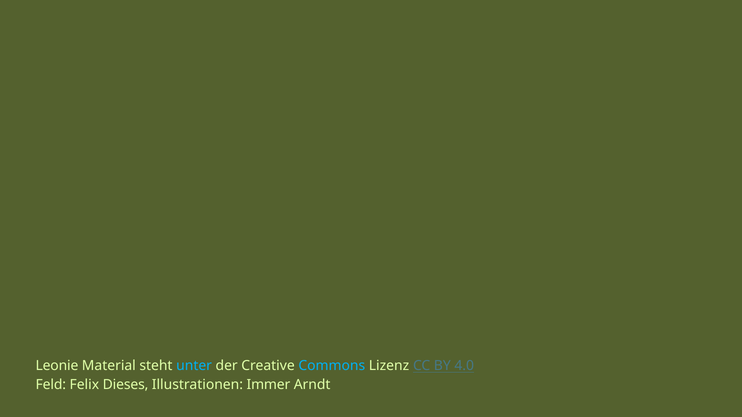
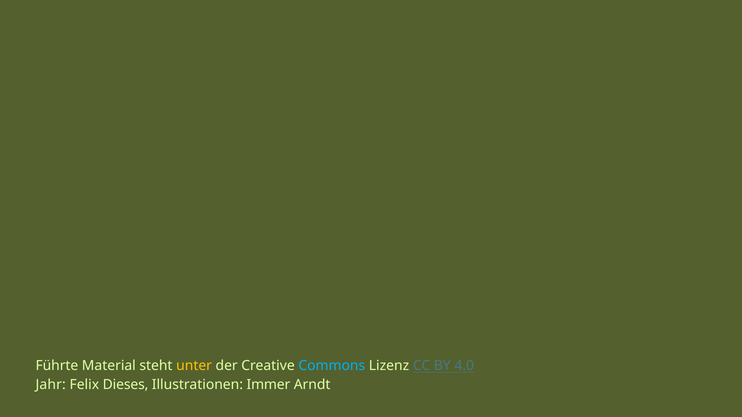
Leonie: Leonie -> Führte
unter colour: light blue -> yellow
Feld: Feld -> Jahr
